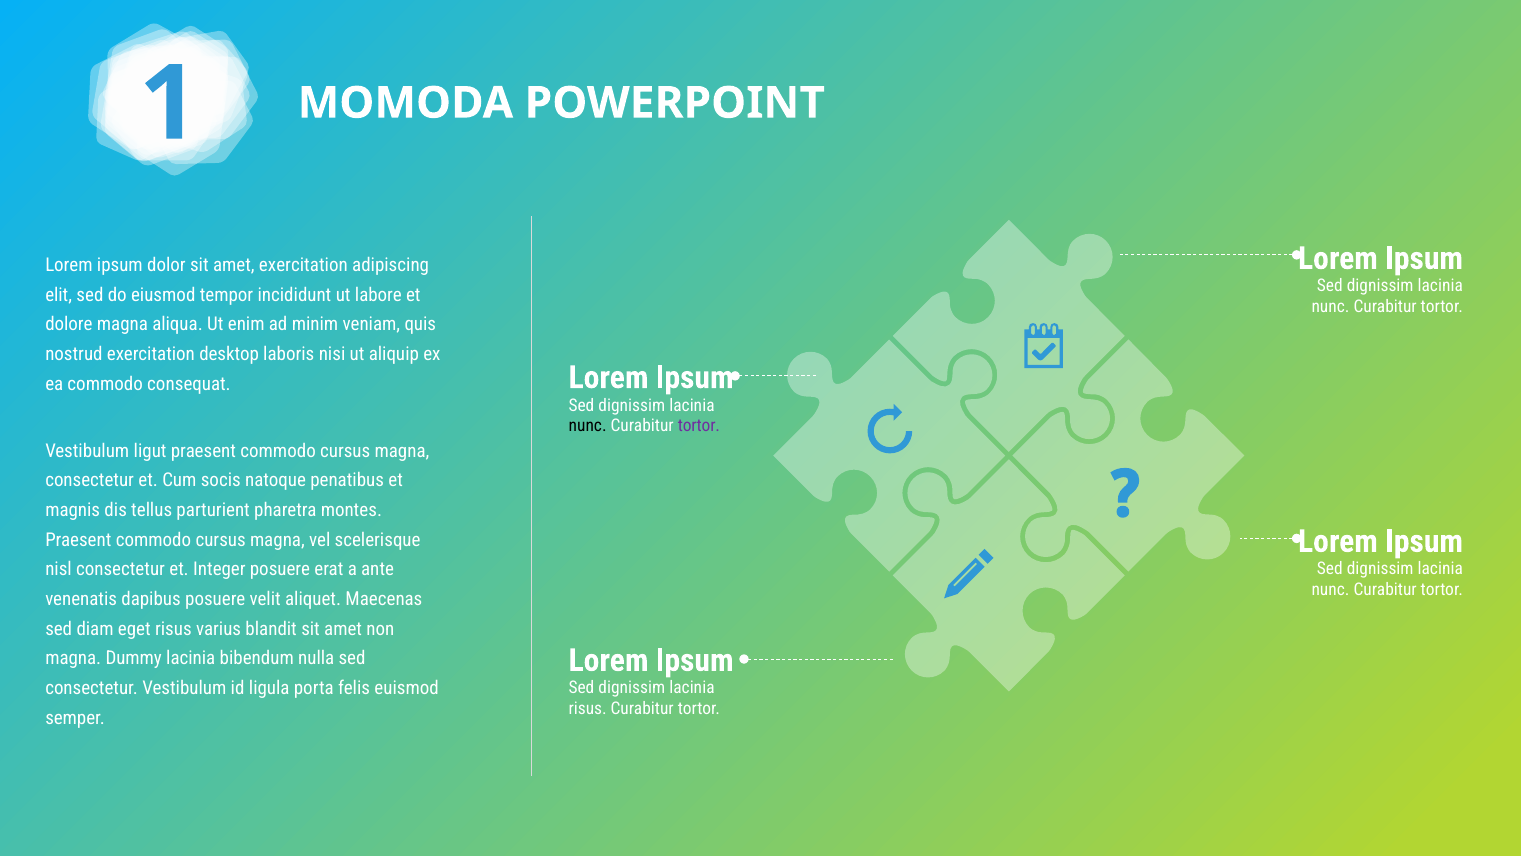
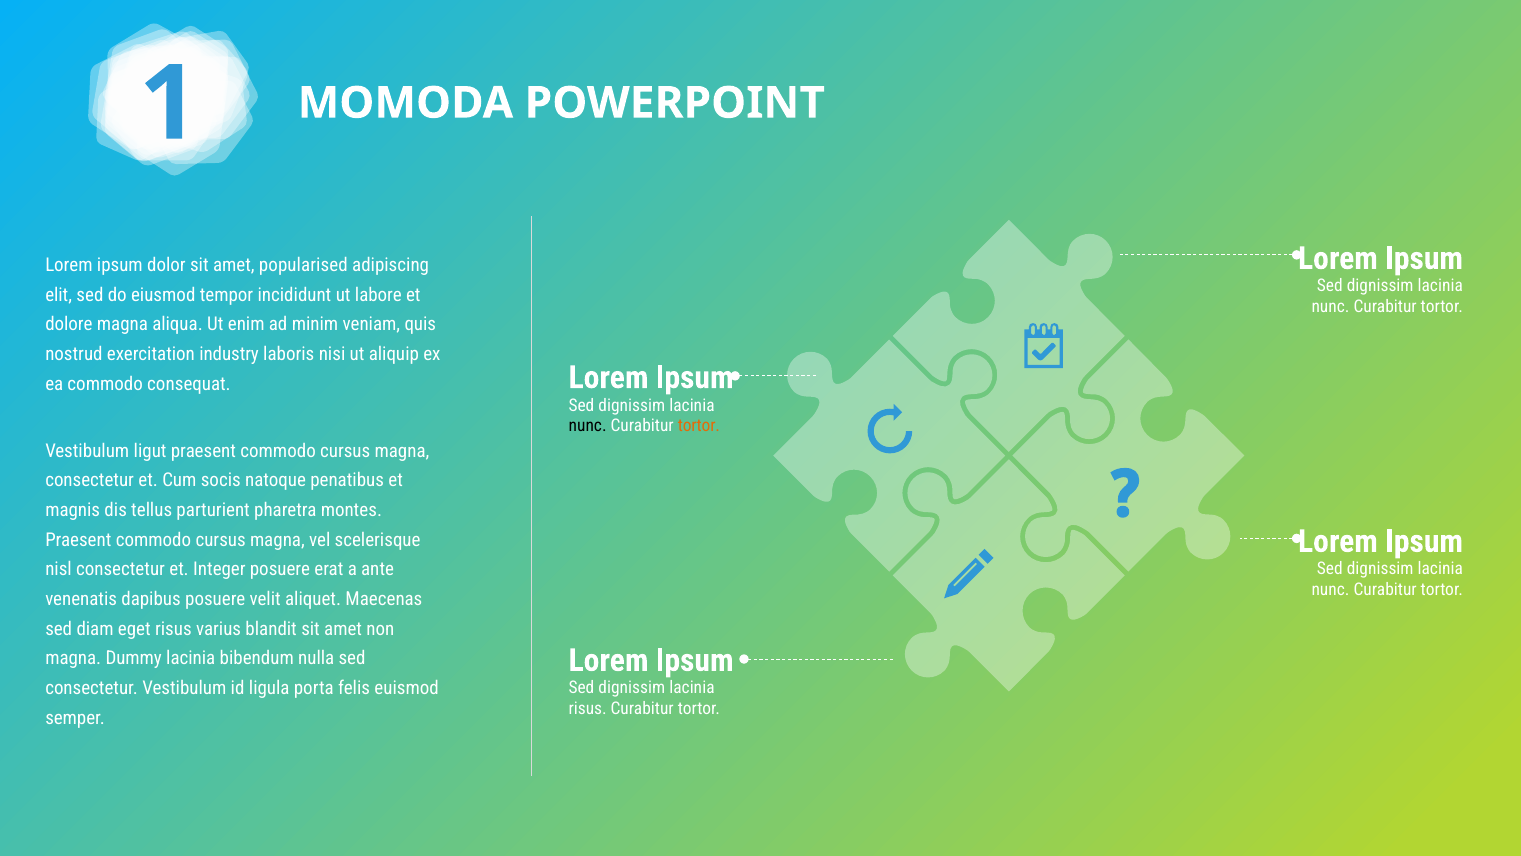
amet exercitation: exercitation -> popularised
desktop: desktop -> industry
tortor at (699, 426) colour: purple -> orange
